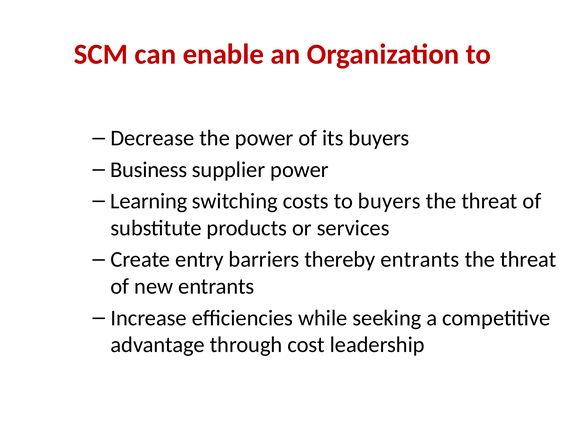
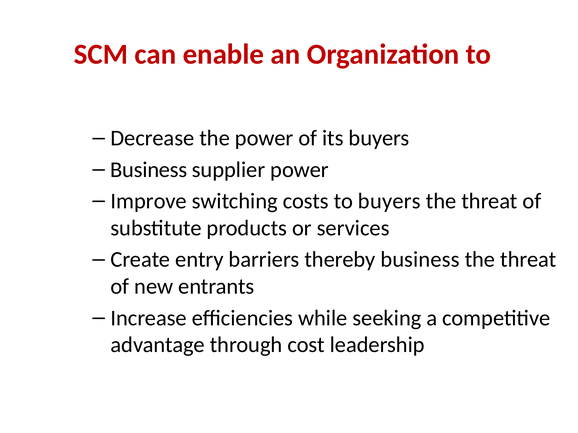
Learning: Learning -> Improve
thereby entrants: entrants -> business
